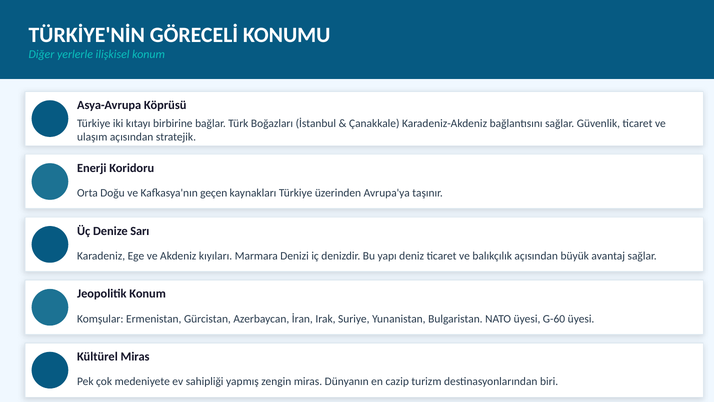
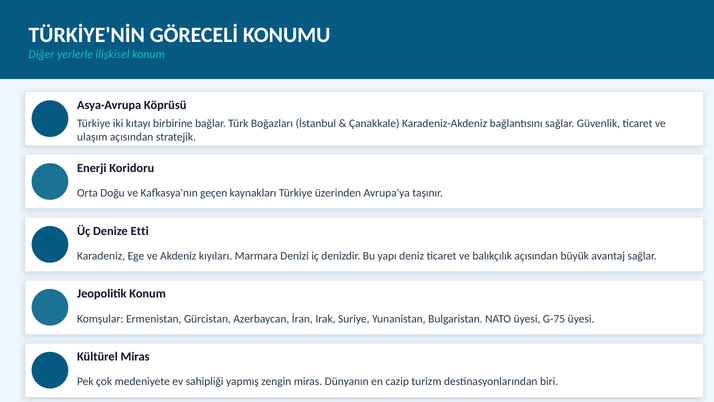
Sarı: Sarı -> Etti
G-60: G-60 -> G-75
